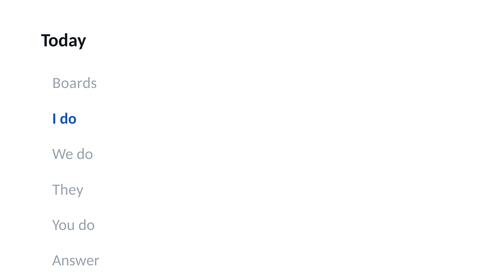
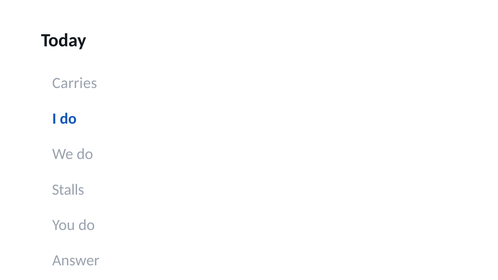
Boards: Boards -> Carries
They: They -> Stalls
